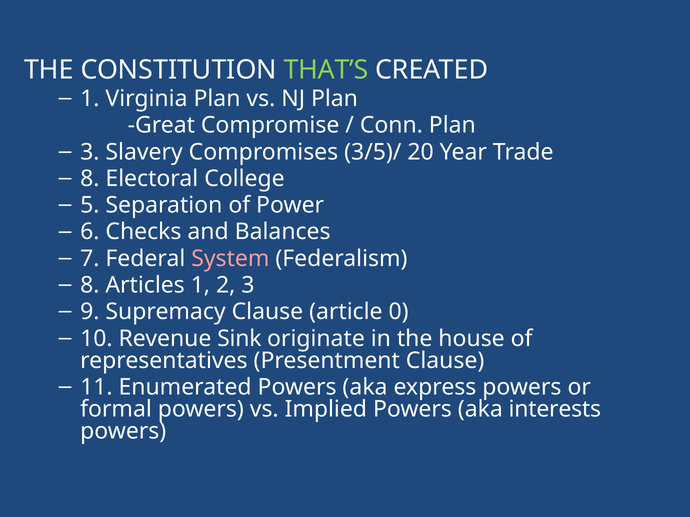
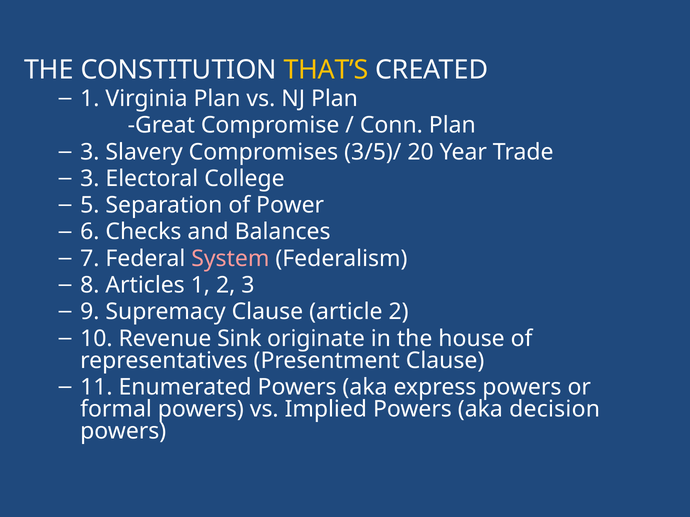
THAT’S colour: light green -> yellow
8 at (90, 179): 8 -> 3
article 0: 0 -> 2
interests: interests -> decision
